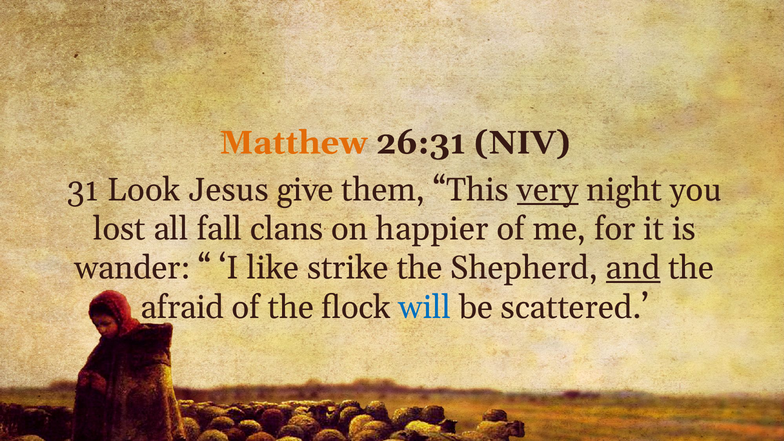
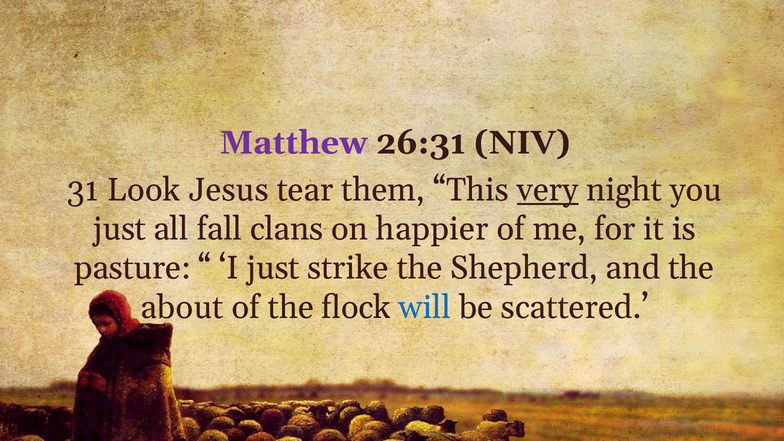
Matthew colour: orange -> purple
give: give -> tear
lost at (120, 229): lost -> just
wander: wander -> pasture
I like: like -> just
and underline: present -> none
afraid: afraid -> about
